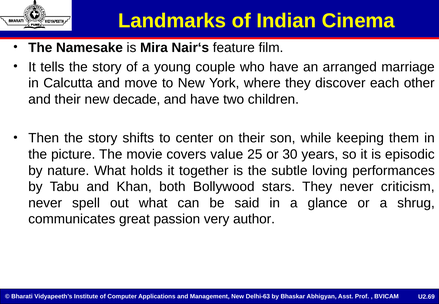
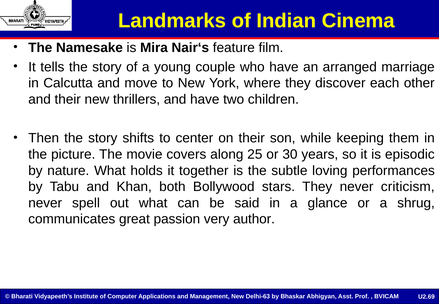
decade: decade -> thrillers
value: value -> along
